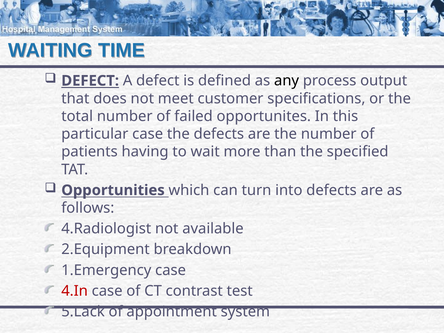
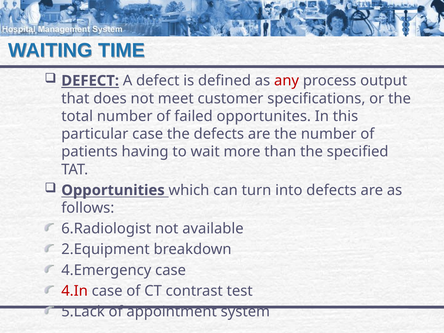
any colour: black -> red
4.Radiologist: 4.Radiologist -> 6.Radiologist
1.Emergency: 1.Emergency -> 4.Emergency
